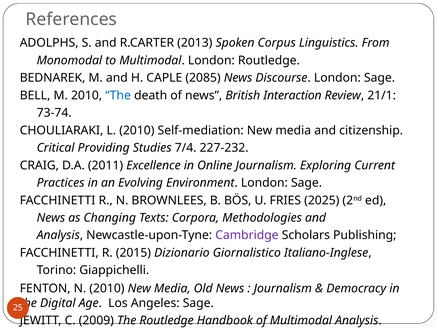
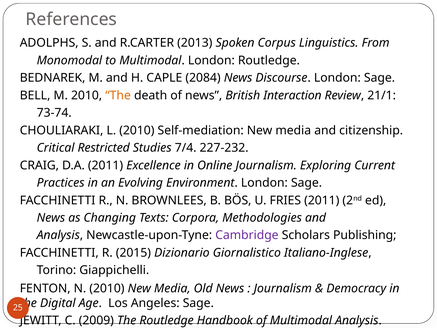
2085: 2085 -> 2084
The at (118, 95) colour: blue -> orange
Providing: Providing -> Restricted
FRIES 2025: 2025 -> 2011
